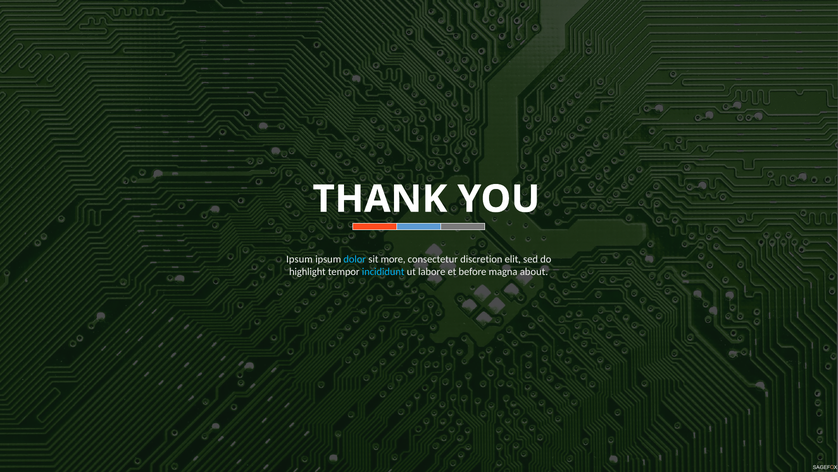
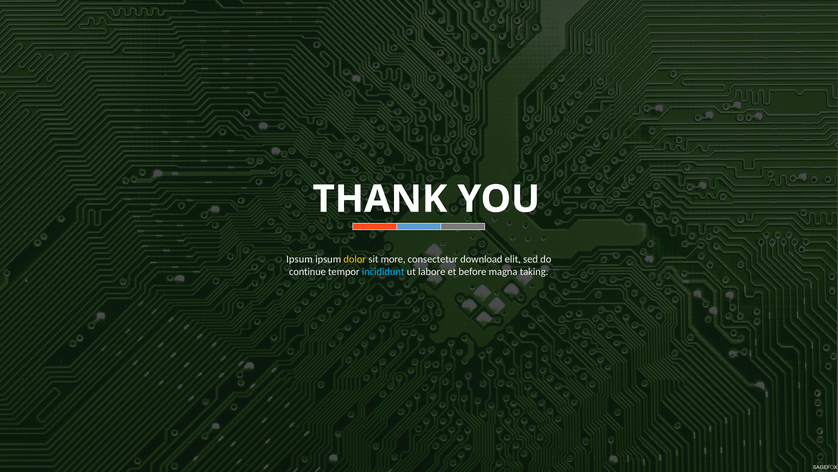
dolor colour: light blue -> yellow
discretion: discretion -> download
highlight: highlight -> continue
about: about -> taking
